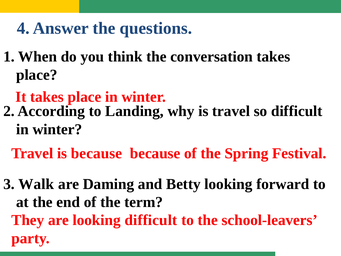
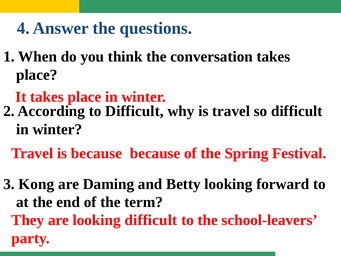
to Landing: Landing -> Difficult
Walk: Walk -> Kong
